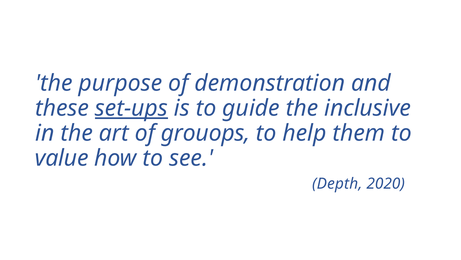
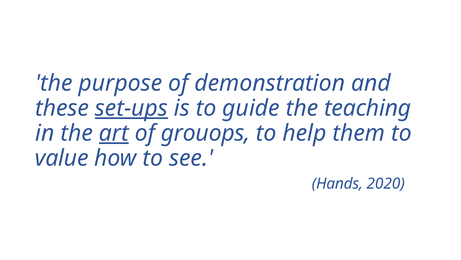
inclusive: inclusive -> teaching
art underline: none -> present
Depth: Depth -> Hands
